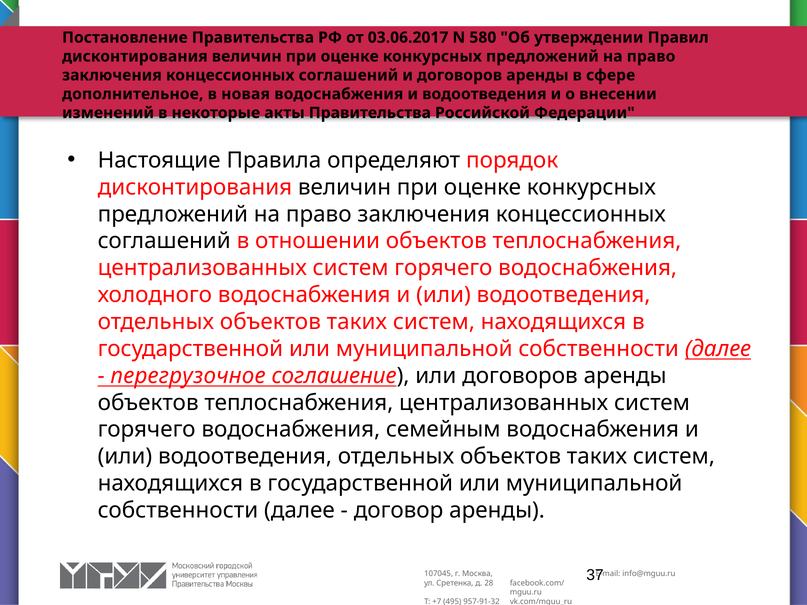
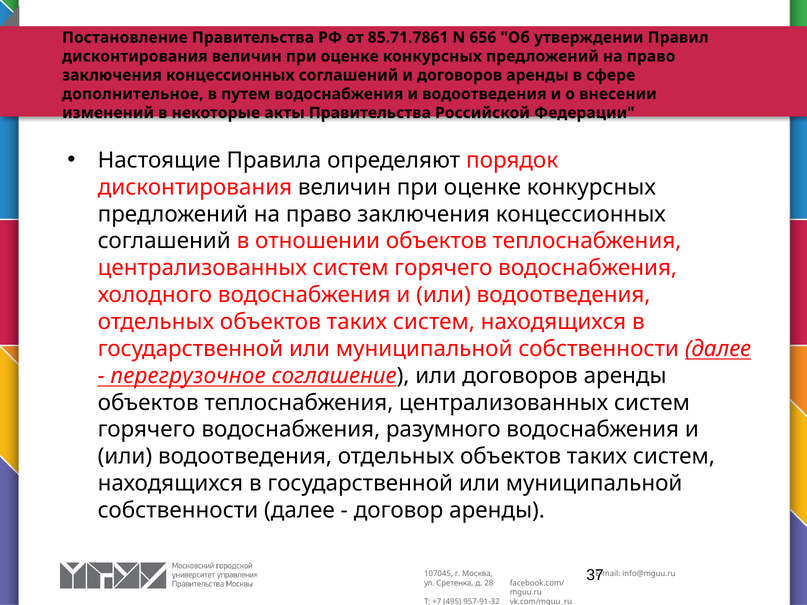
03.06.2017: 03.06.2017 -> 85.71.7861
580: 580 -> 656
новая: новая -> путем
семейным: семейным -> разумного
